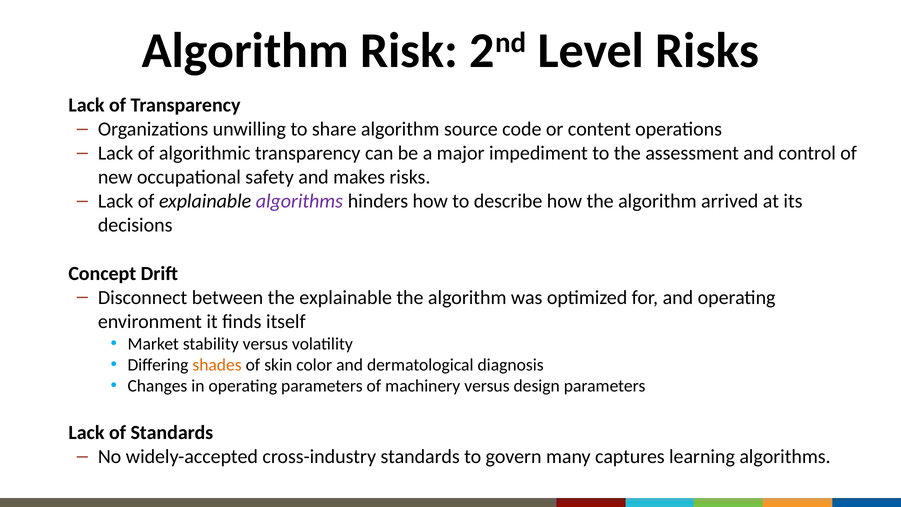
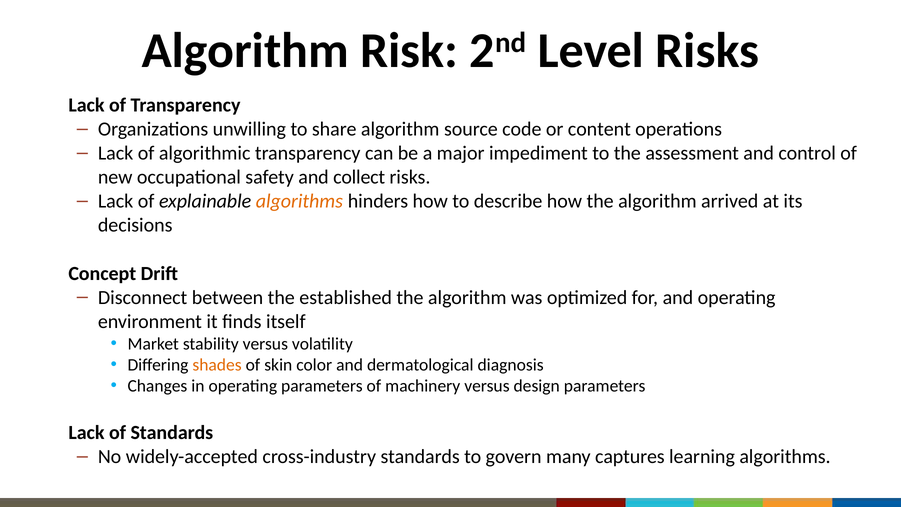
makes: makes -> collect
algorithms at (299, 201) colour: purple -> orange
the explainable: explainable -> established
